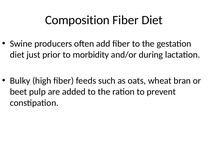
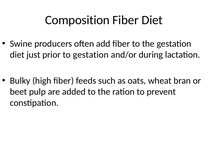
to morbidity: morbidity -> gestation
